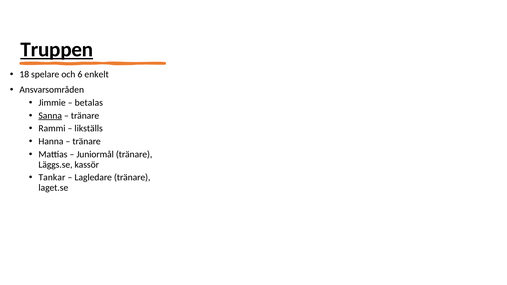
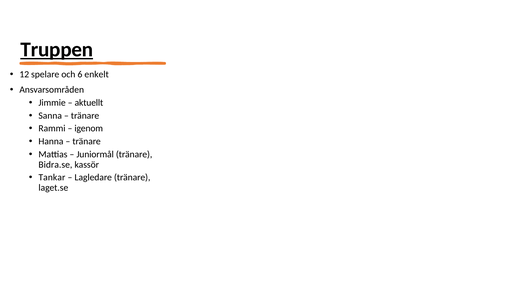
18: 18 -> 12
betalas: betalas -> aktuellt
Sanna underline: present -> none
likställs: likställs -> igenom
Läggs.se: Läggs.se -> Bidra.se
